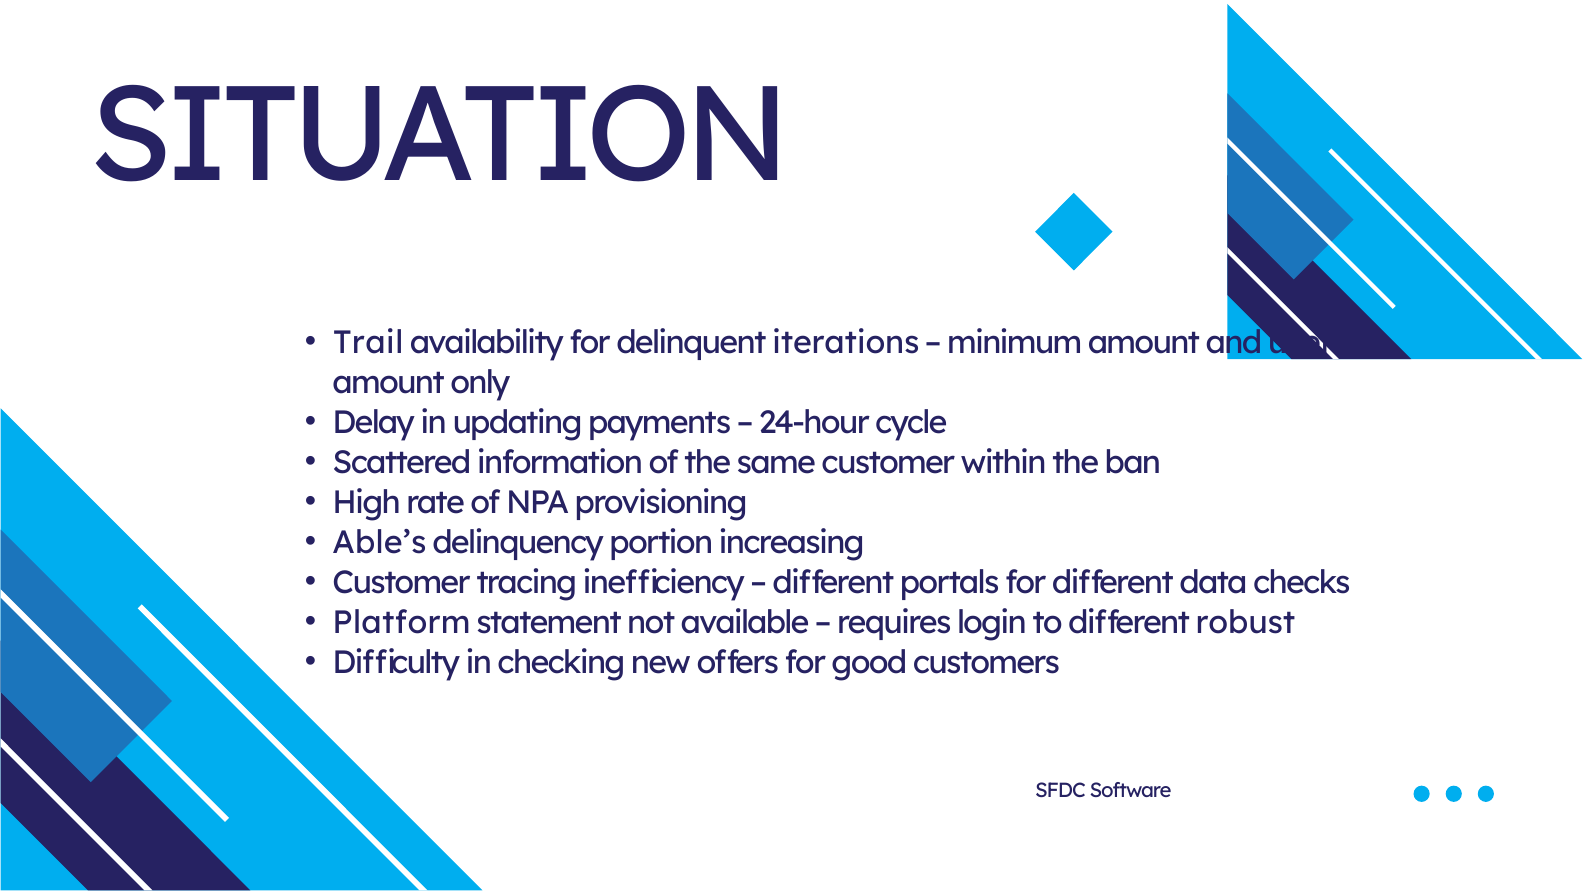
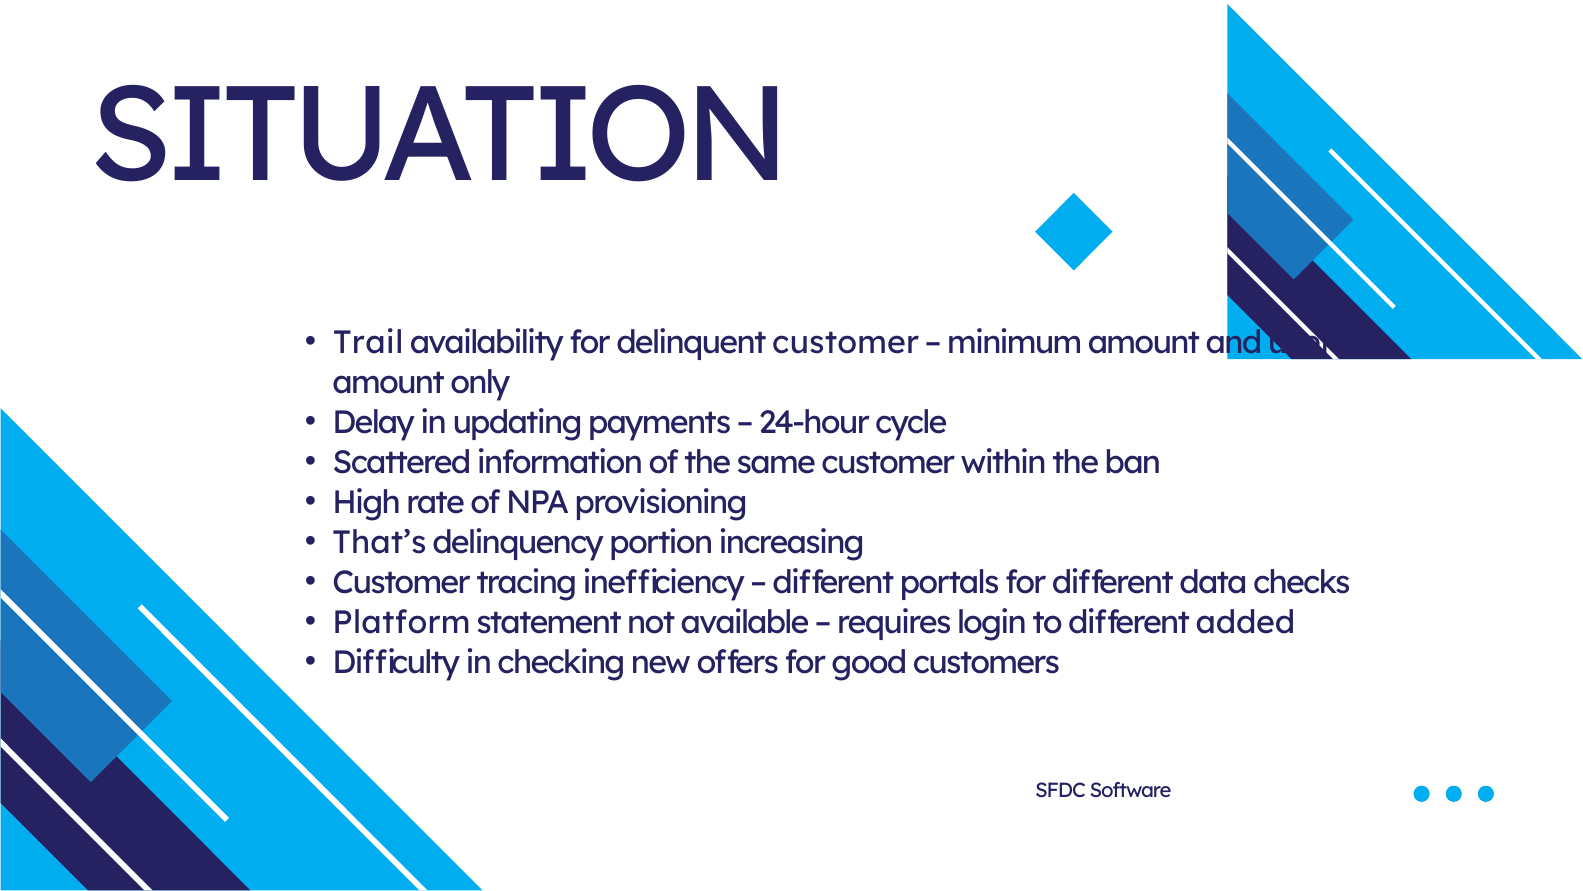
delinquent iterations: iterations -> customer
Able’s: Able’s -> That’s
robust: robust -> added
